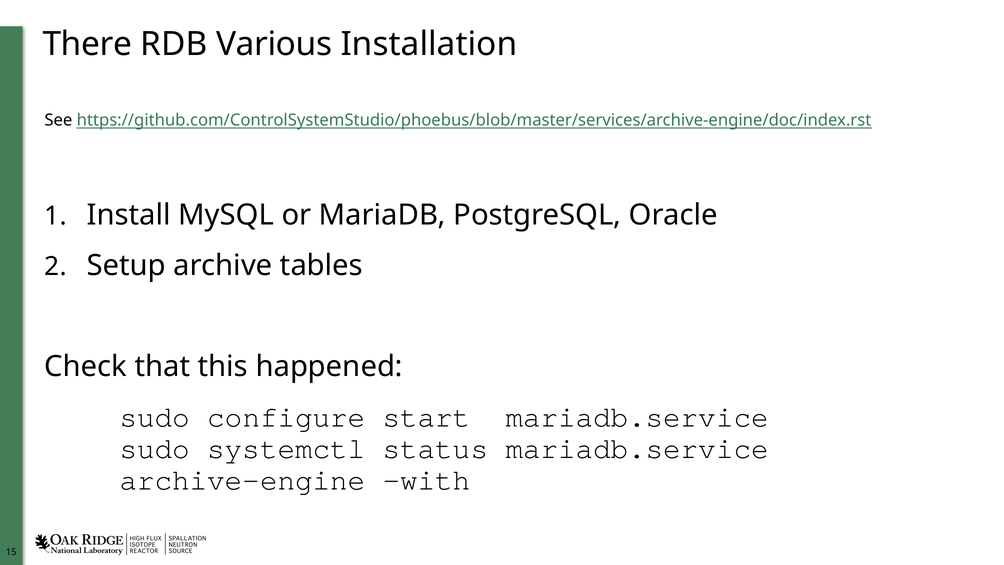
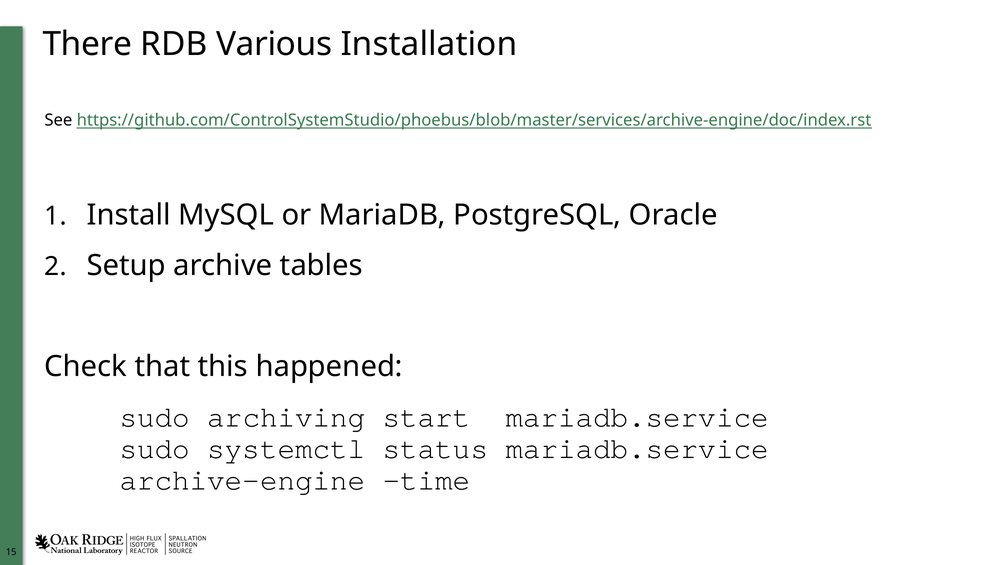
configure: configure -> archiving
with: with -> time
